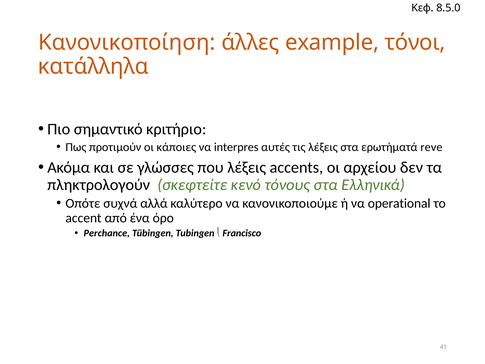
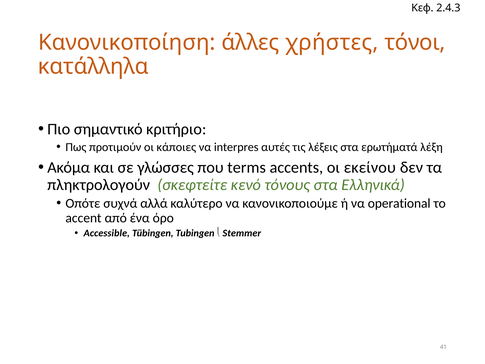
8.5.0: 8.5.0 -> 2.4.3
example: example -> χρήστες
reve: reve -> λέξη
που λέξεις: λέξεις -> terms
αρχείου: αρχείου -> εκείνου
Perchance: Perchance -> Accessible
Francisco: Francisco -> Stemmer
